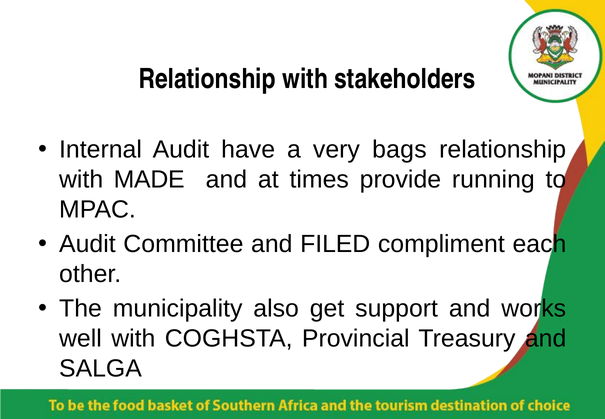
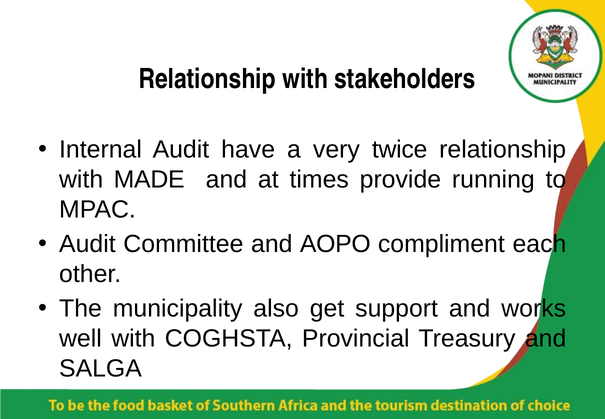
bags: bags -> twice
FILED: FILED -> AOPO
